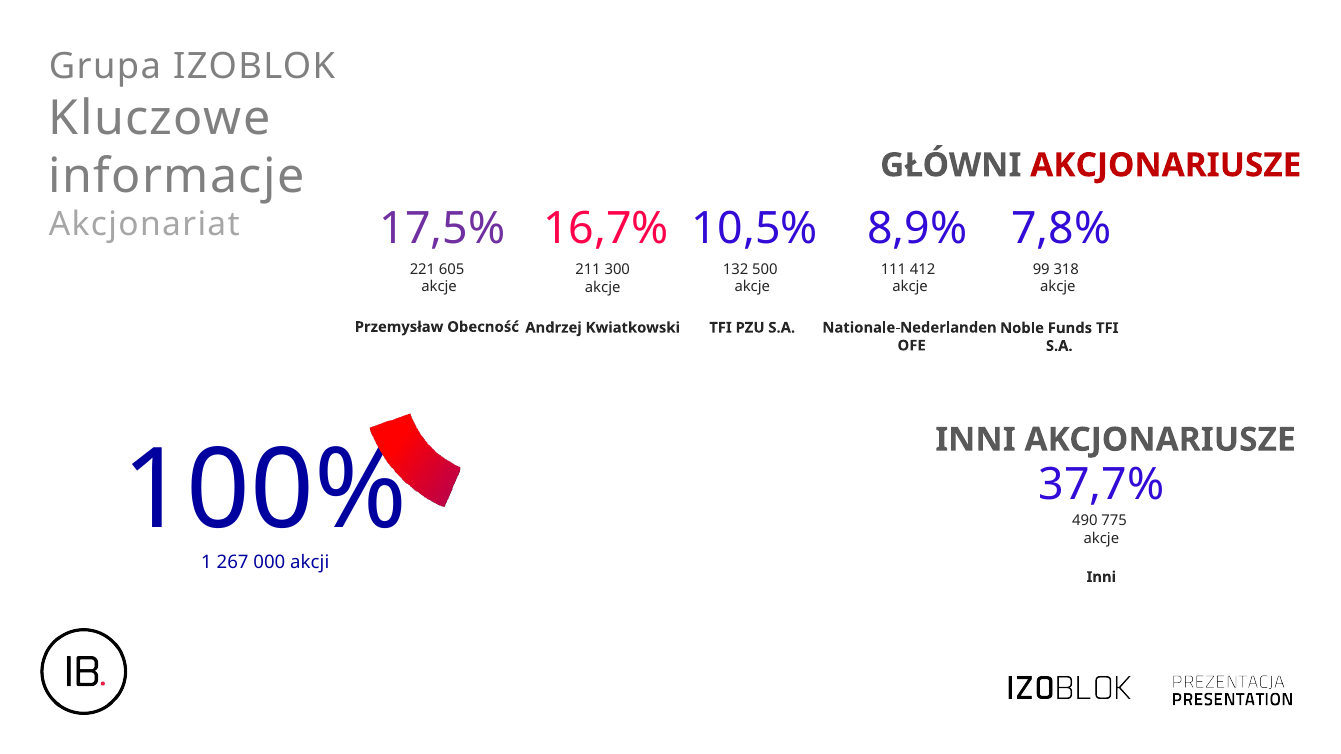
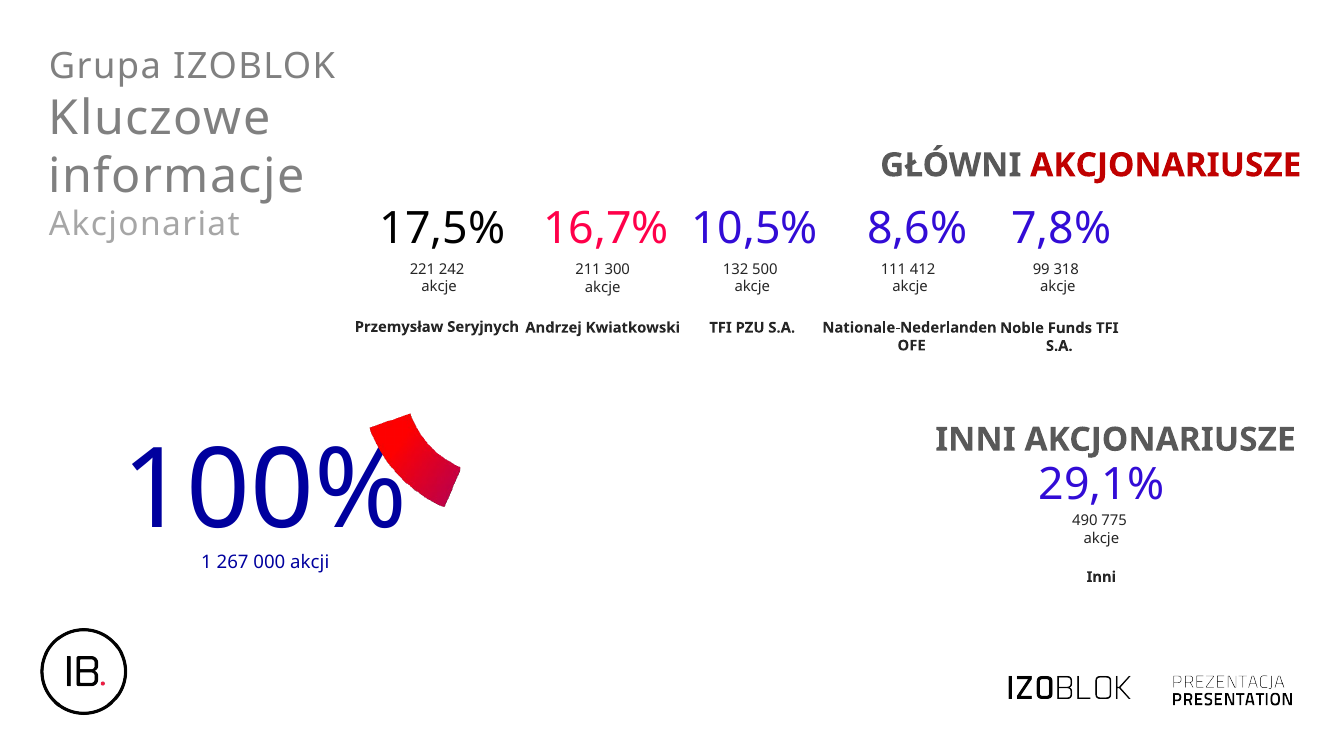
17,5% colour: purple -> black
8,9%: 8,9% -> 8,6%
605: 605 -> 242
Obecność: Obecność -> Seryjnych
37,7%: 37,7% -> 29,1%
